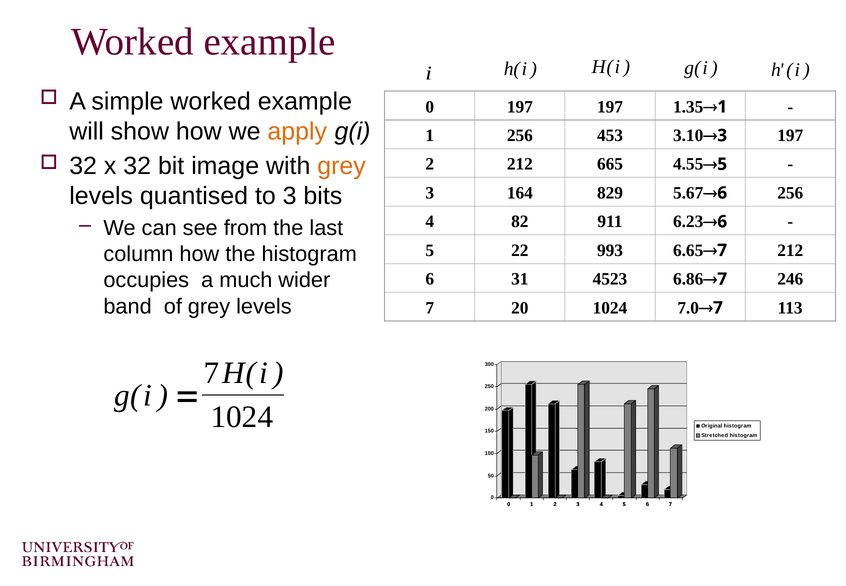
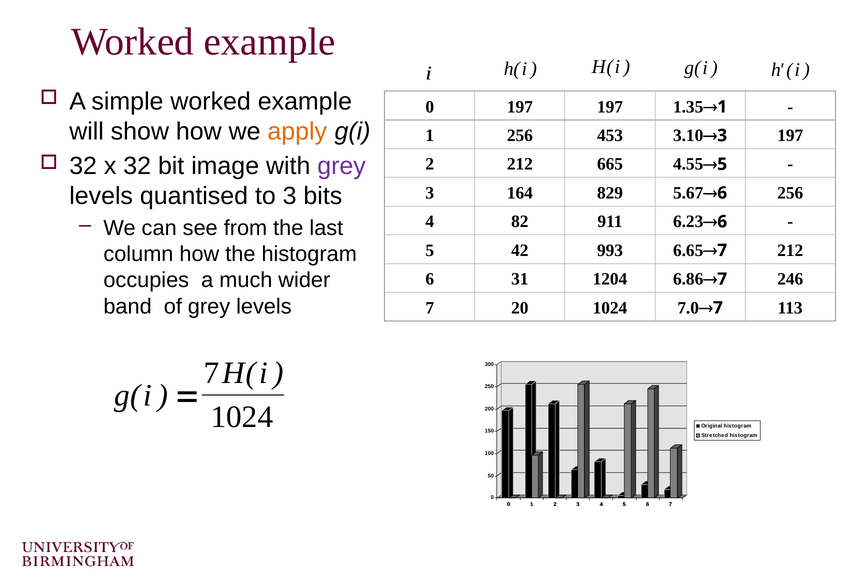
grey at (342, 166) colour: orange -> purple
22: 22 -> 42
4523: 4523 -> 1204
